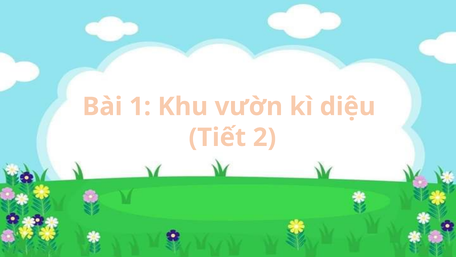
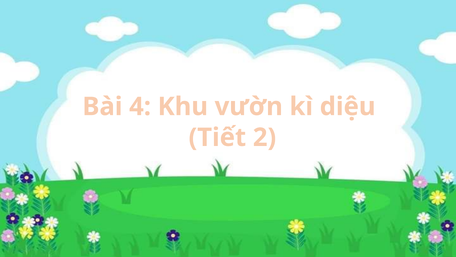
1: 1 -> 4
